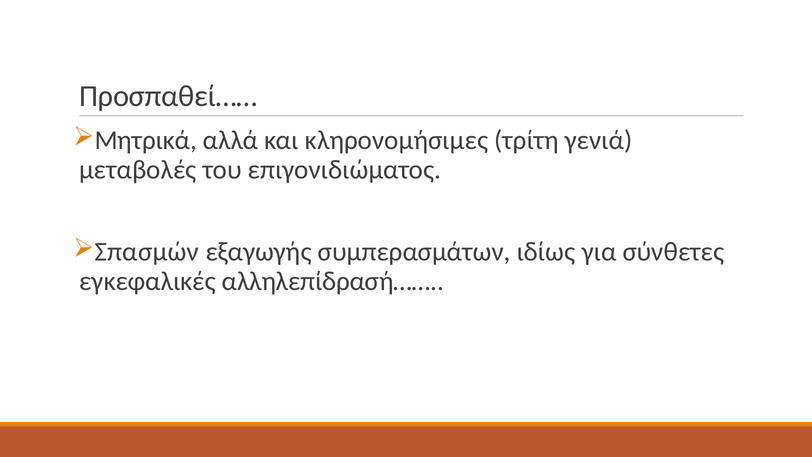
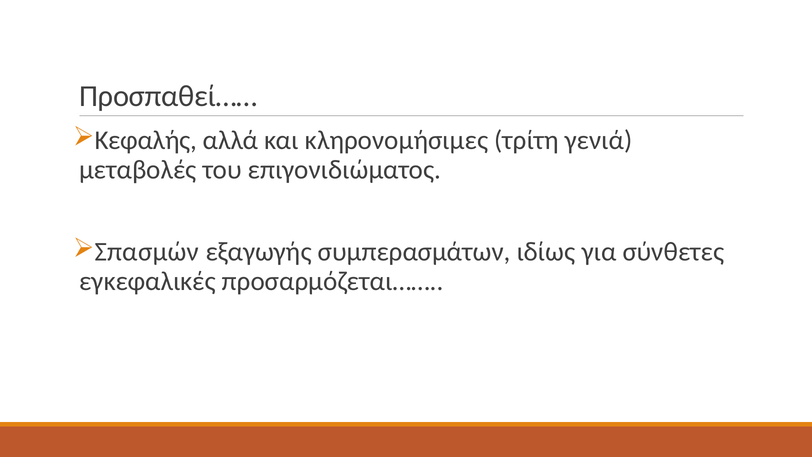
Μητρικά: Μητρικά -> Κεφαλής
αλληλεπίδρασή……: αλληλεπίδρασή…… -> προσαρμόζεται……
